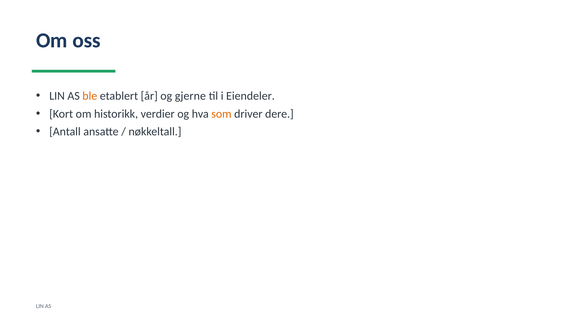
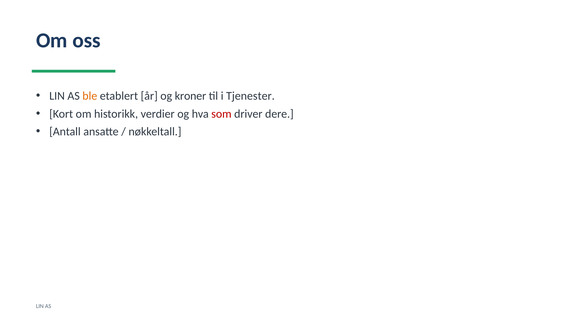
gjerne: gjerne -> kroner
Eiendeler: Eiendeler -> Tjenester
som colour: orange -> red
